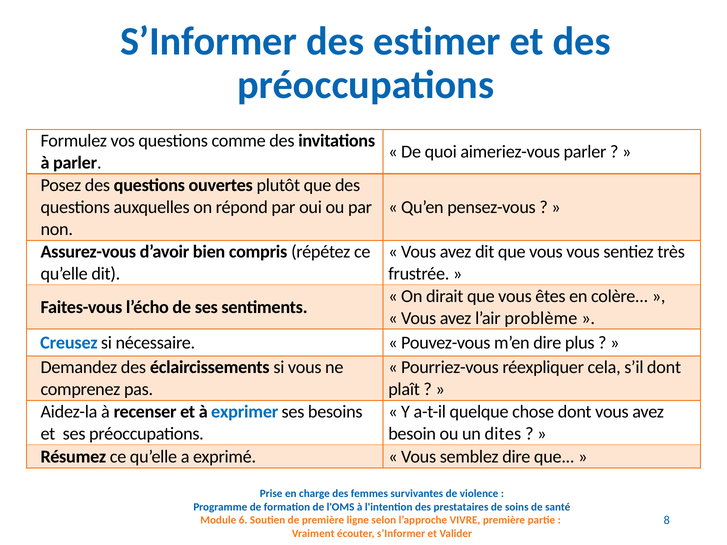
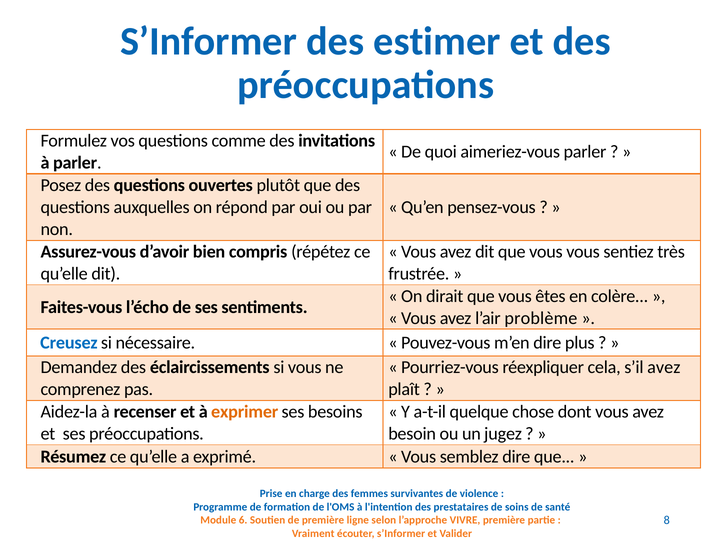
s’il dont: dont -> avez
exprimer colour: blue -> orange
dites: dites -> jugez
